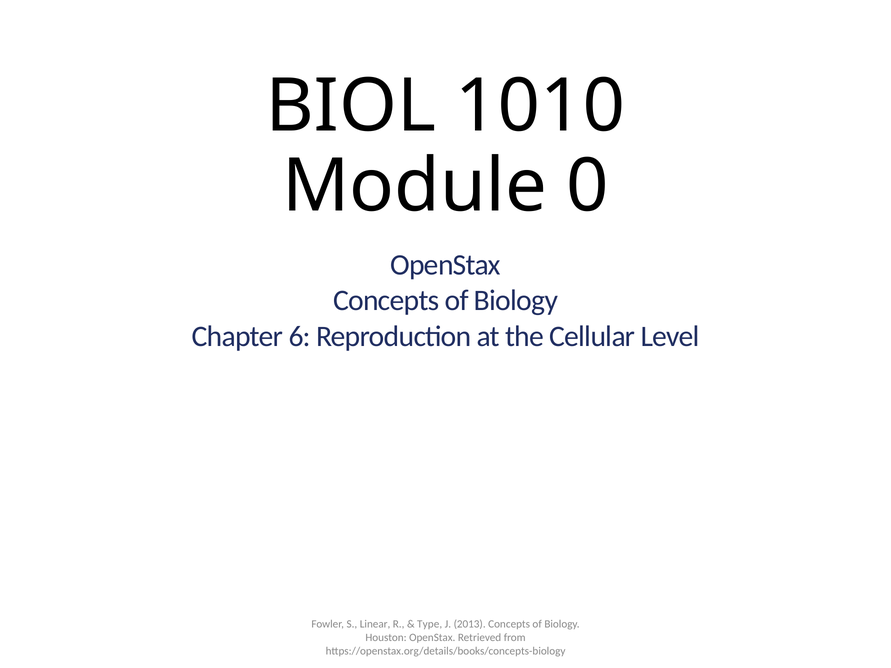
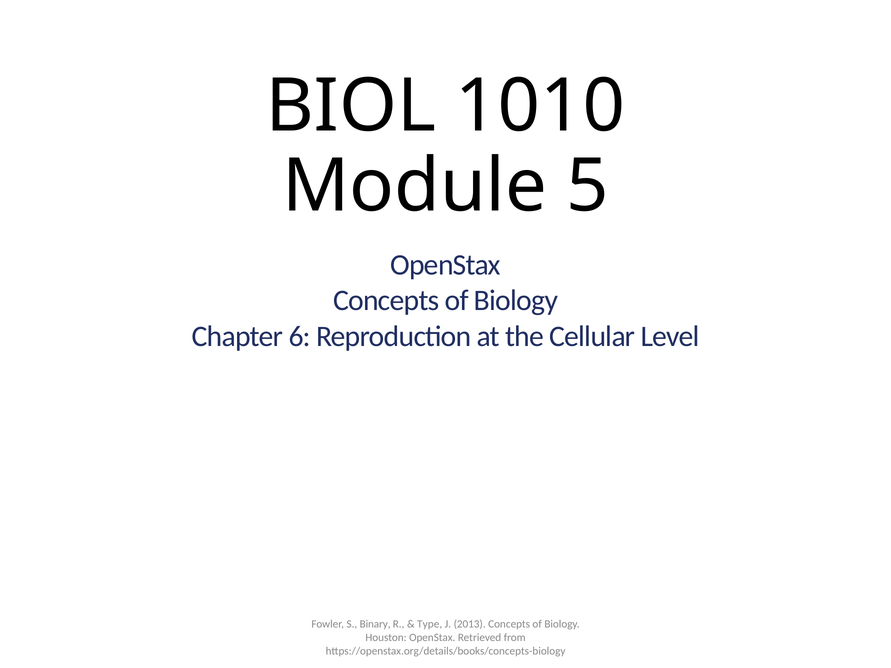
0: 0 -> 5
Linear: Linear -> Binary
